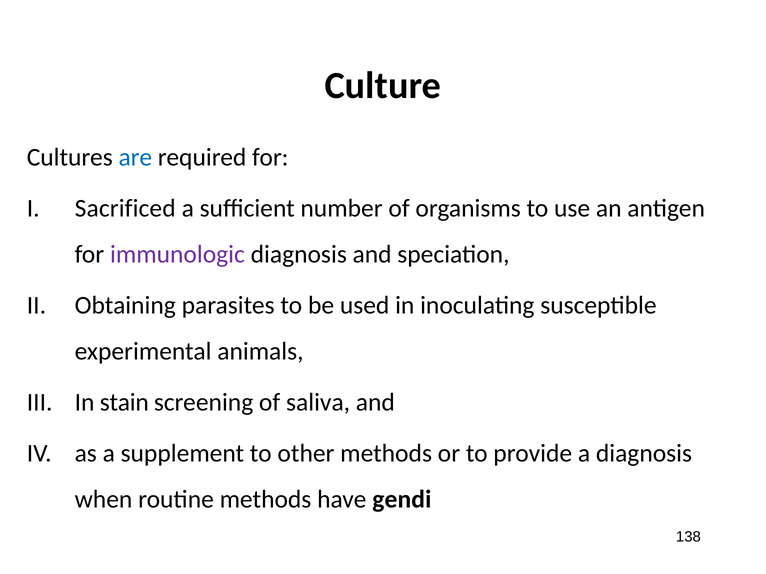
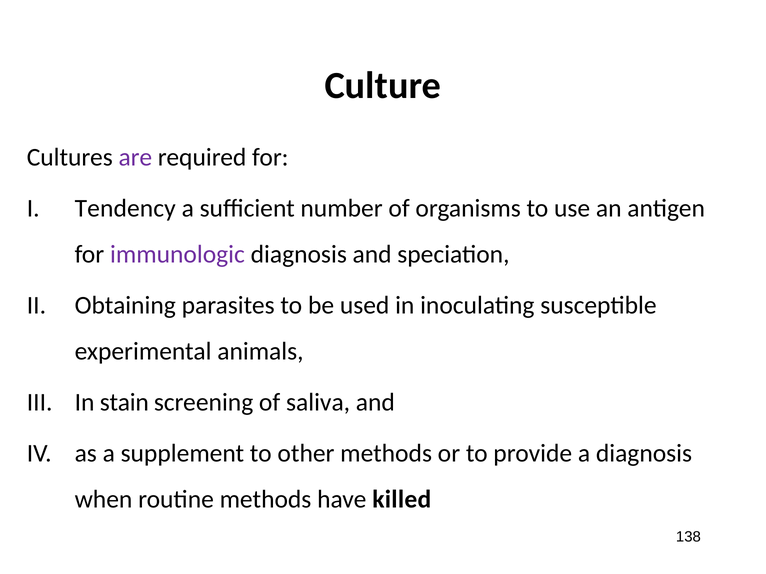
are colour: blue -> purple
Sacrificed: Sacrificed -> Tendency
gendi: gendi -> killed
